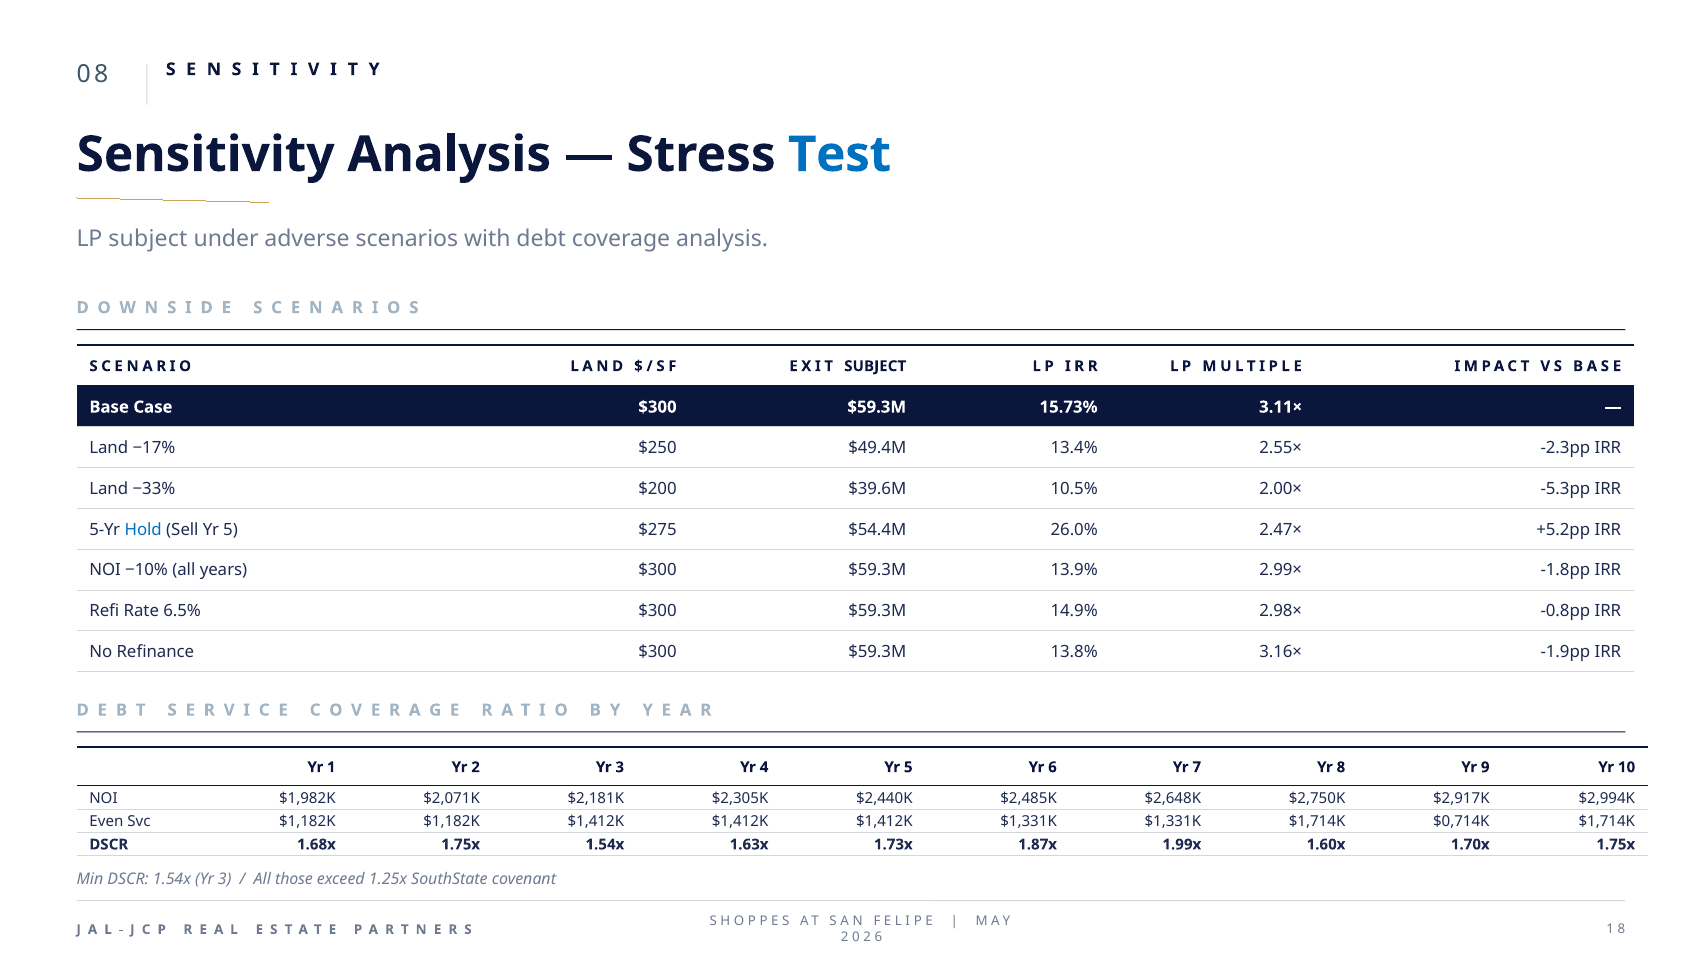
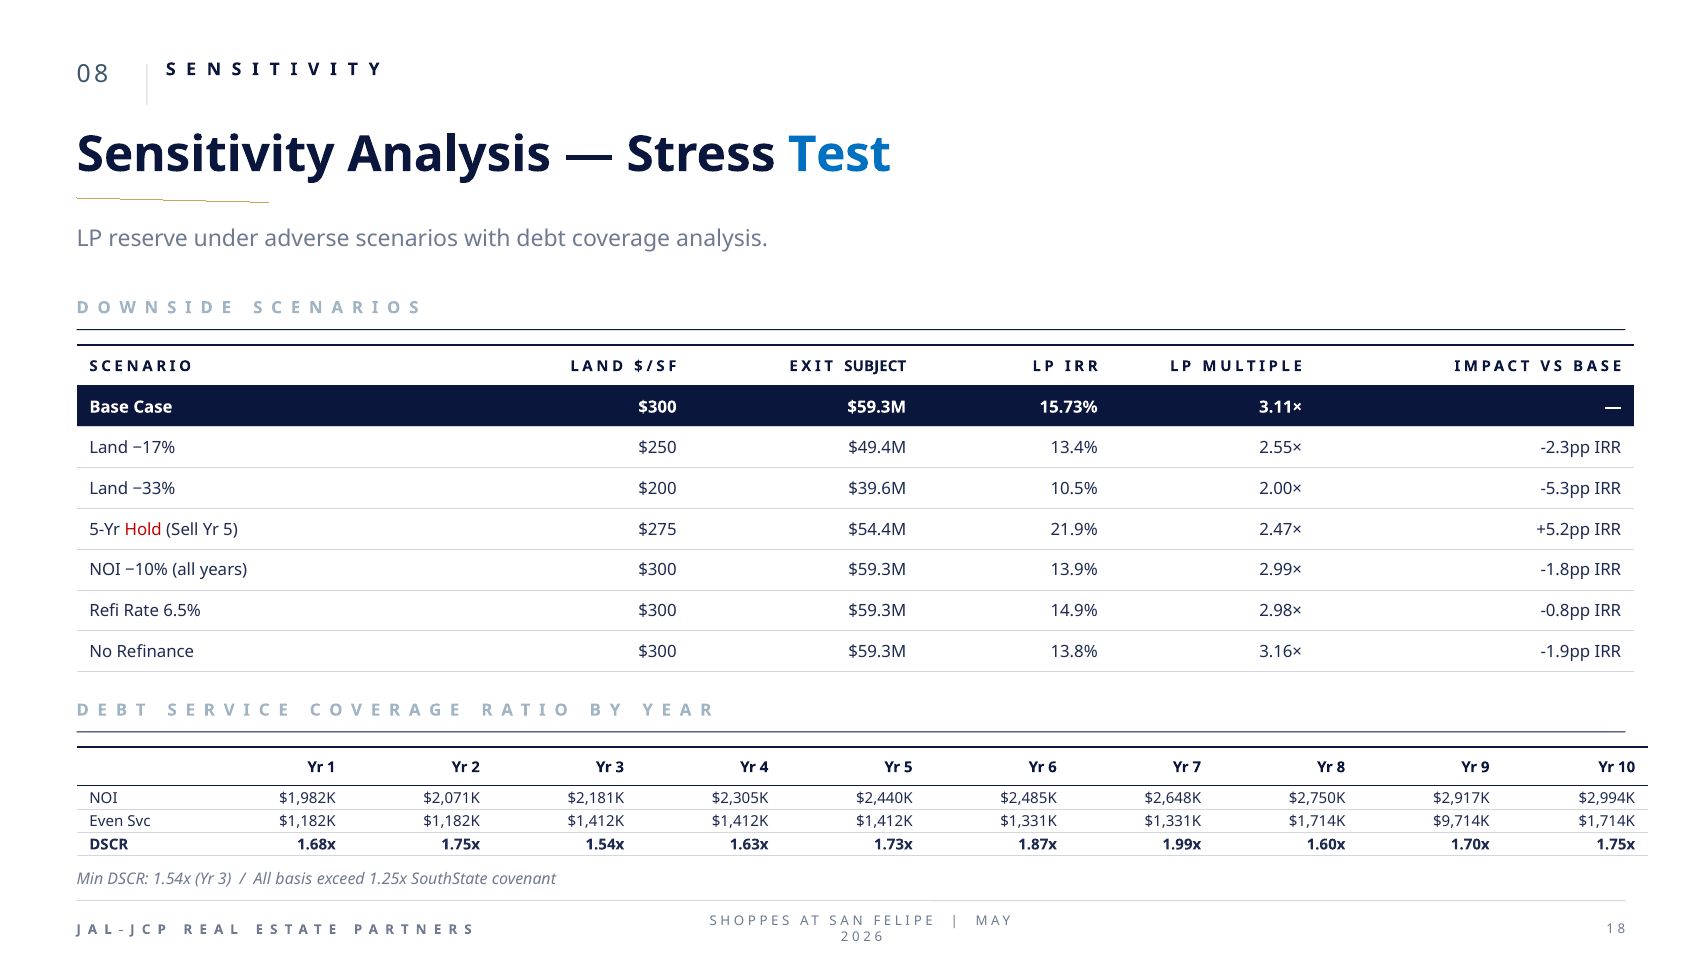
LP subject: subject -> reserve
Hold colour: blue -> red
26.0%: 26.0% -> 21.9%
$0,714K: $0,714K -> $9,714K
those: those -> basis
